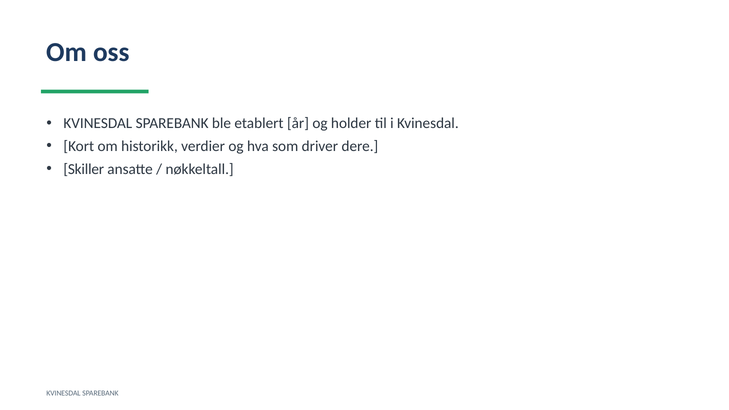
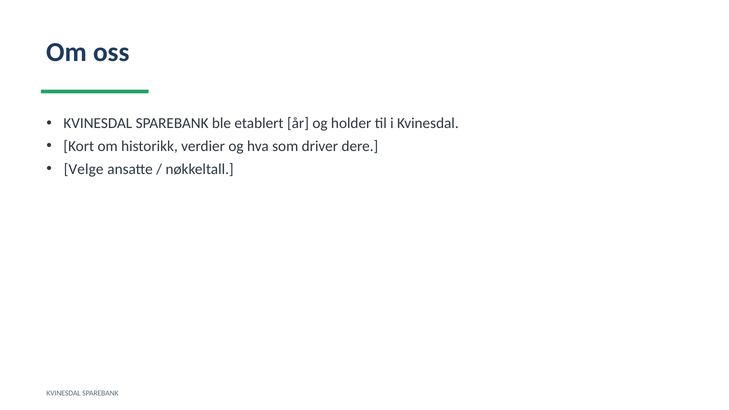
Skiller: Skiller -> Velge
